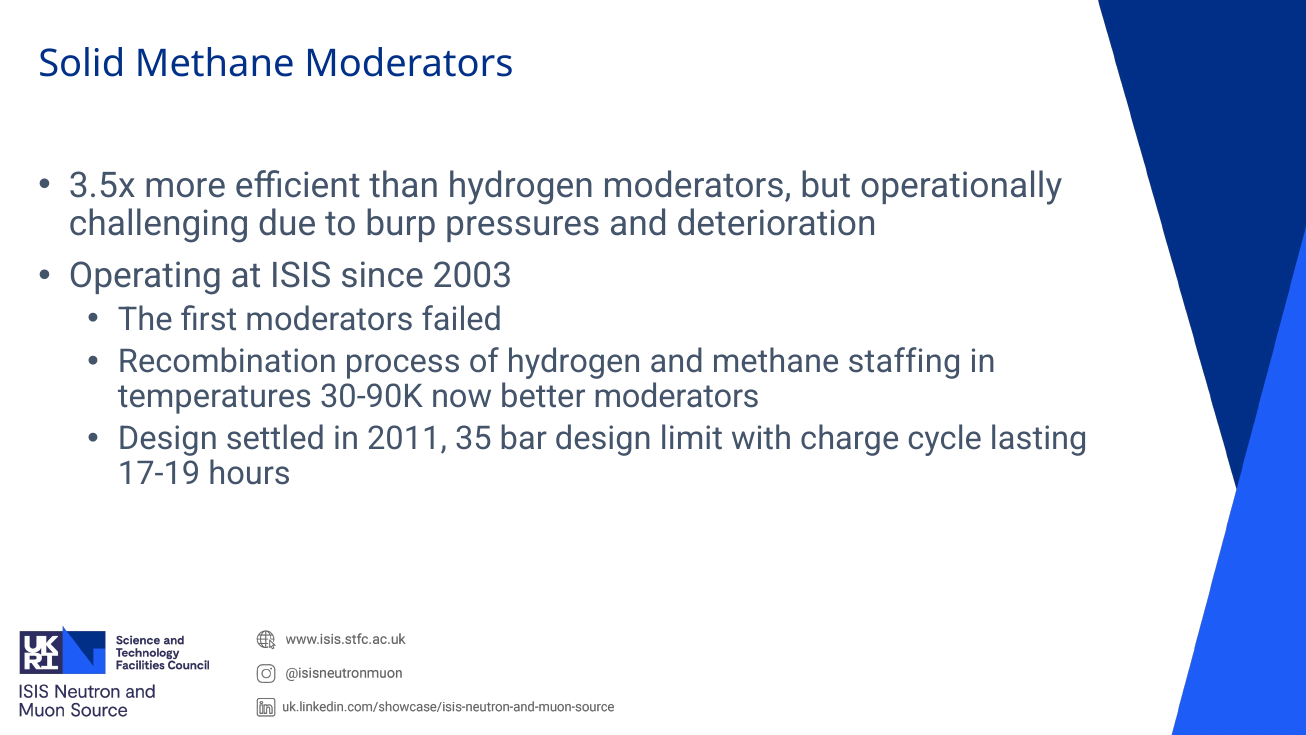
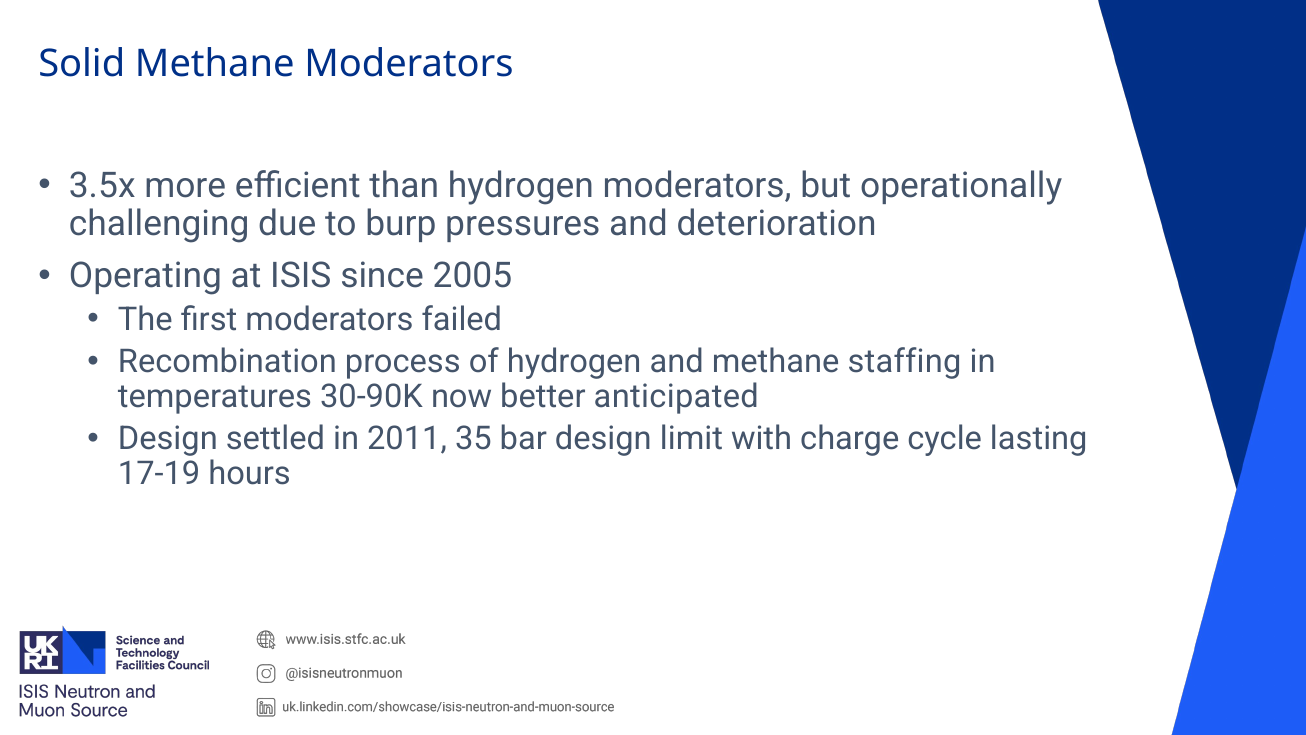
2003: 2003 -> 2005
better moderators: moderators -> anticipated
